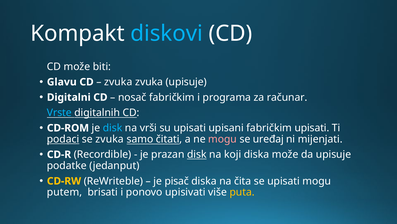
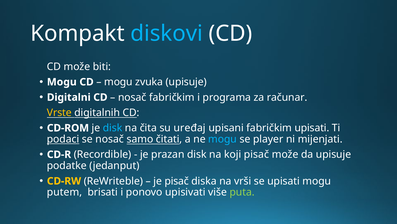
Glavu at (62, 82): Glavu -> Mogu
zvuka at (118, 82): zvuka -> mogu
Vrste colour: light blue -> yellow
vrši: vrši -> čita
su upisati: upisati -> uređaj
se zvuka: zvuka -> nosač
mogu at (223, 139) colour: pink -> light blue
uređaj: uređaj -> player
disk at (197, 154) underline: present -> none
koji diska: diska -> pisač
čita: čita -> vrši
puta colour: yellow -> light green
